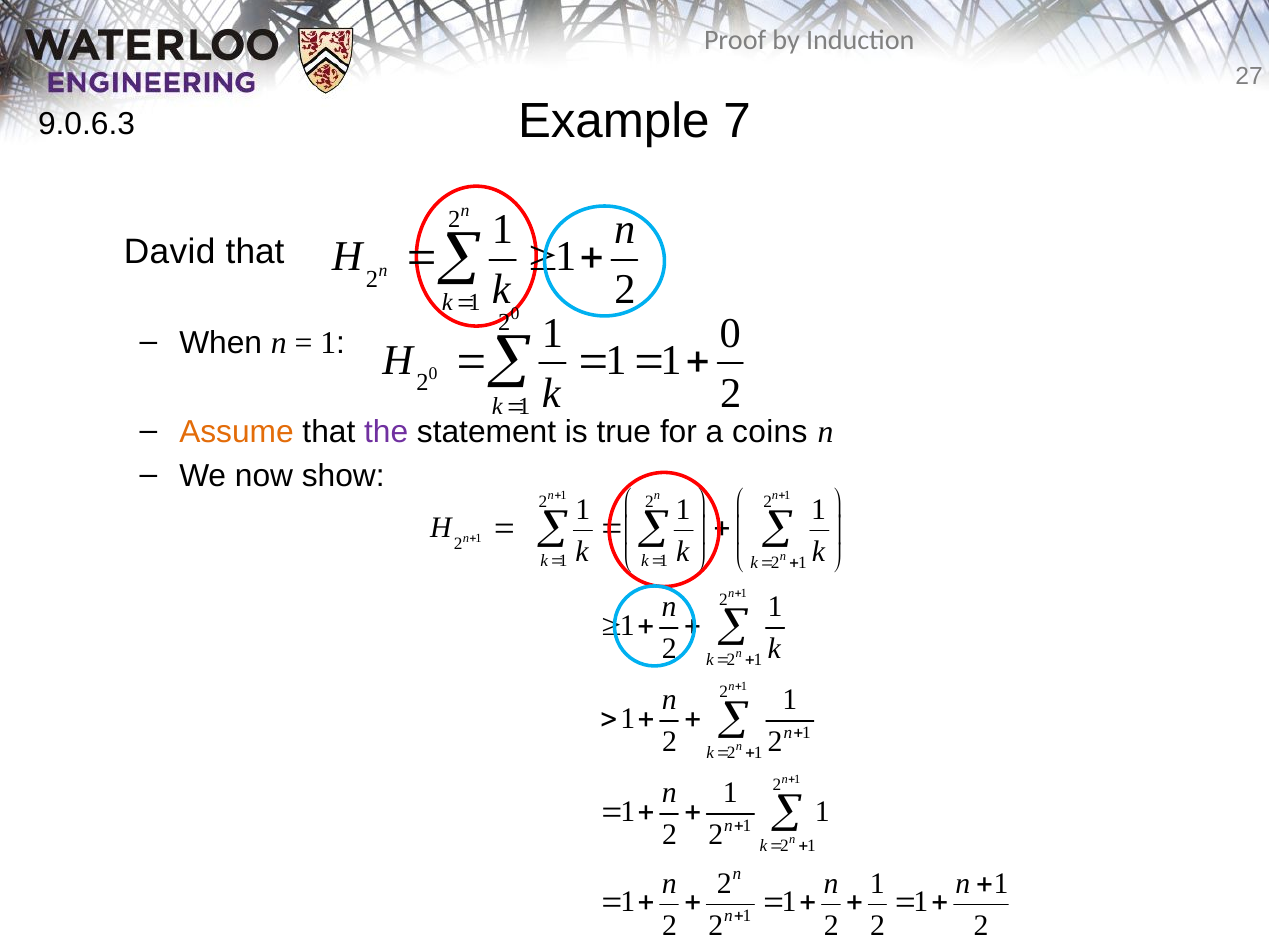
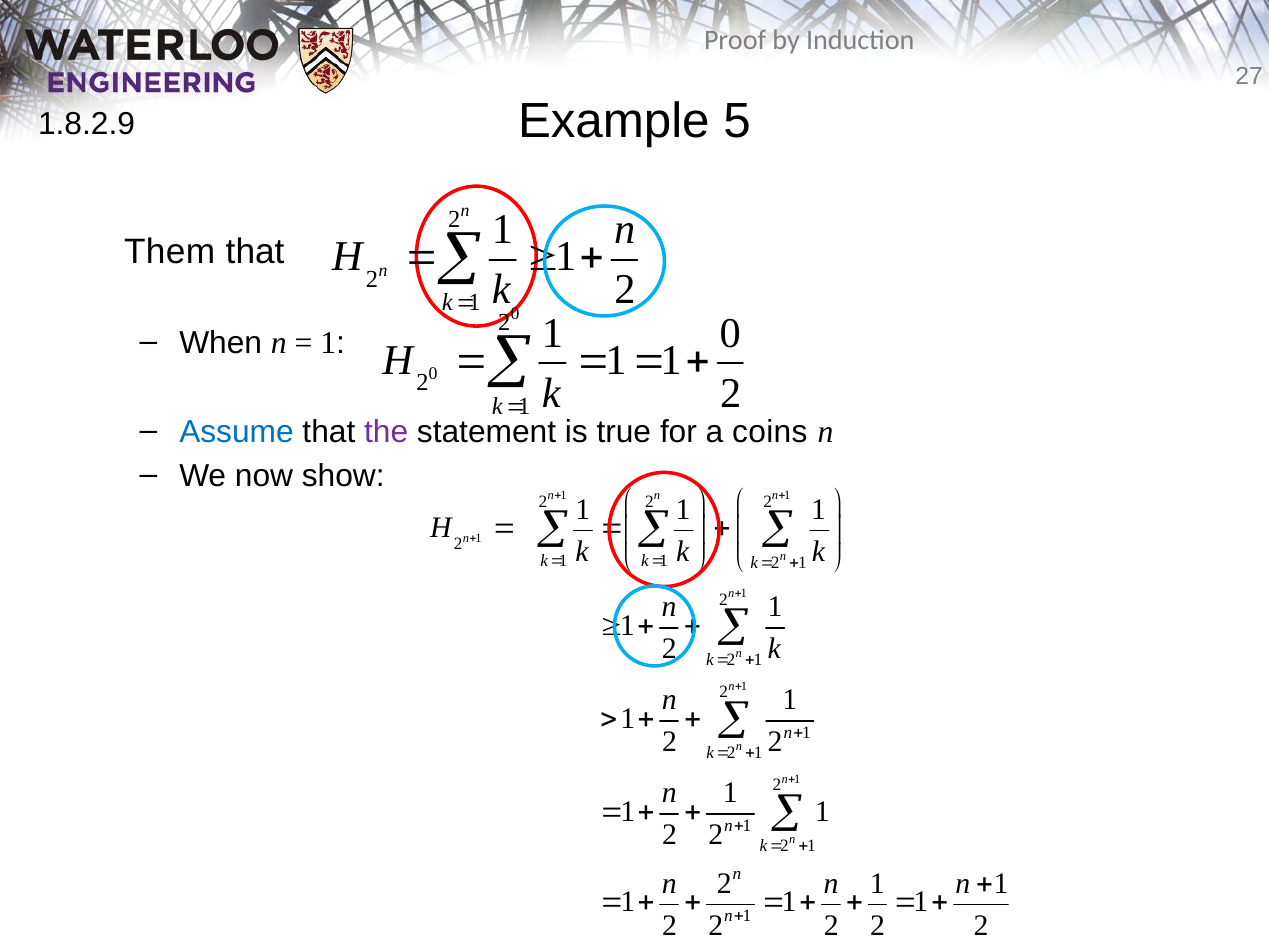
7: 7 -> 5
9.0.6.3: 9.0.6.3 -> 1.8.2.9
David: David -> Them
Assume colour: orange -> blue
